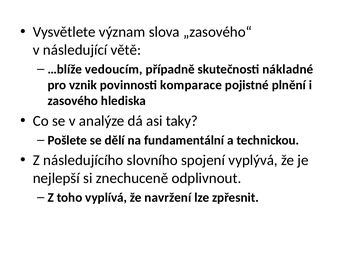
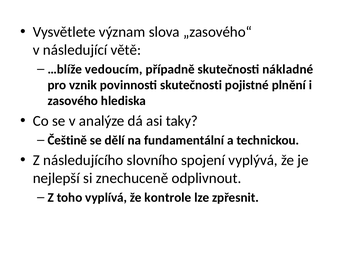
povinnosti komparace: komparace -> skutečnosti
Pošlete: Pošlete -> Češtině
navržení: navržení -> kontrole
